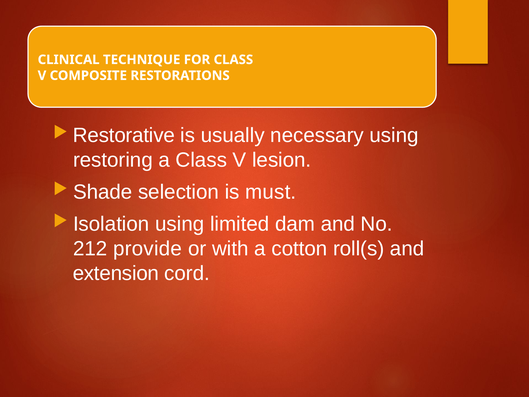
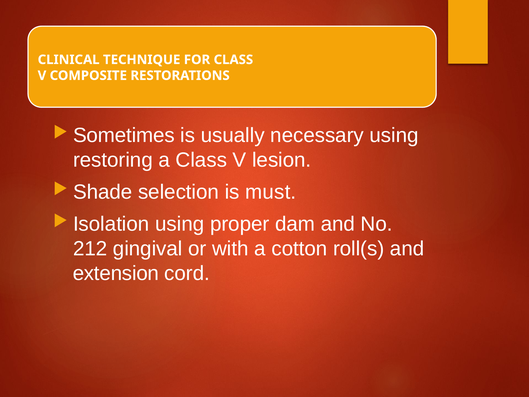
Restorative: Restorative -> Sometimes
limited: limited -> proper
provide: provide -> gingival
